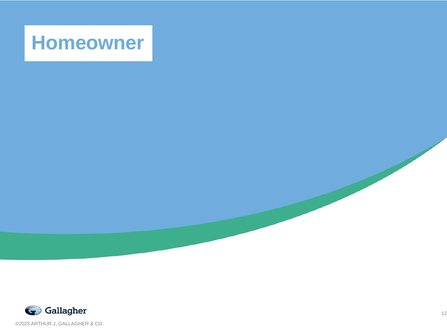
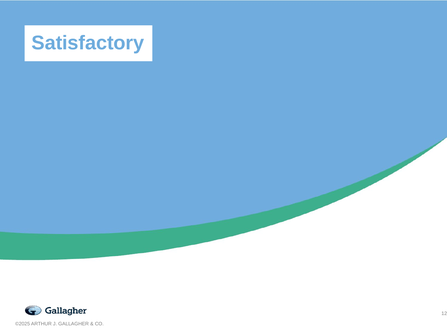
Homeowner: Homeowner -> Satisfactory
